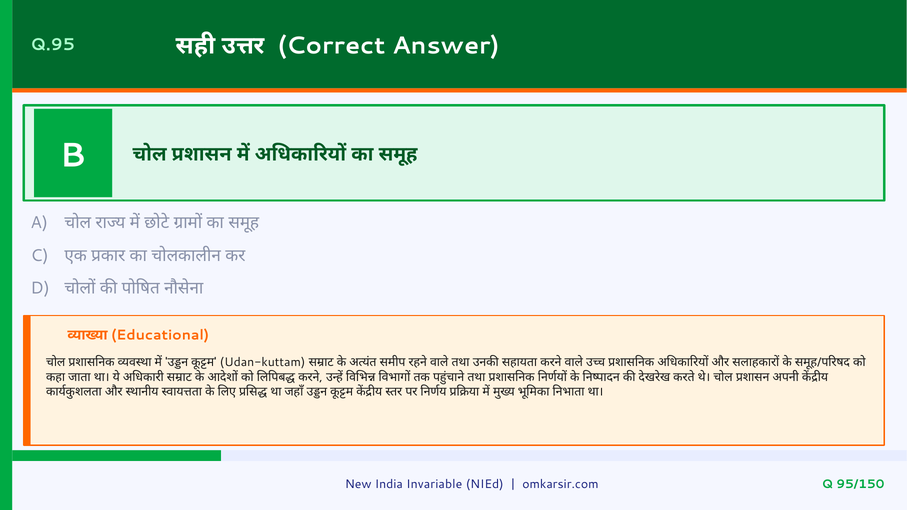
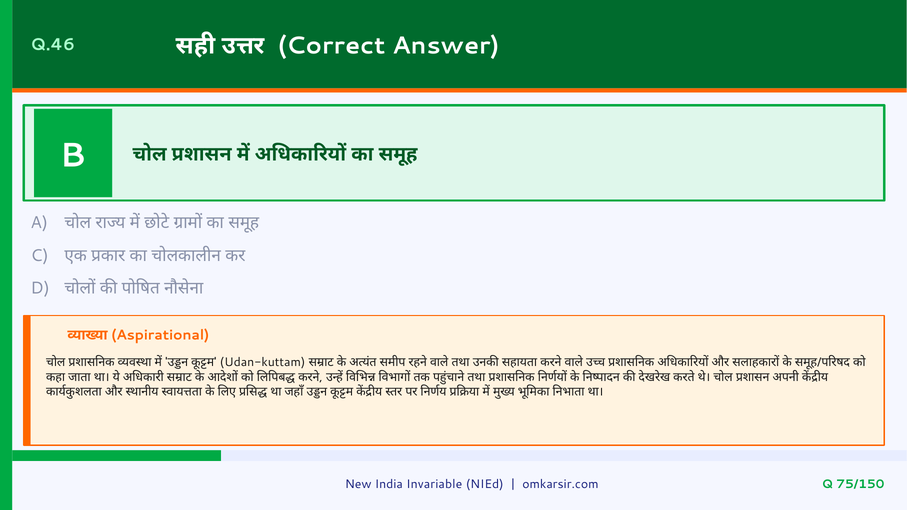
Q.95: Q.95 -> Q.46
Educational: Educational -> Aspirational
95/150: 95/150 -> 75/150
